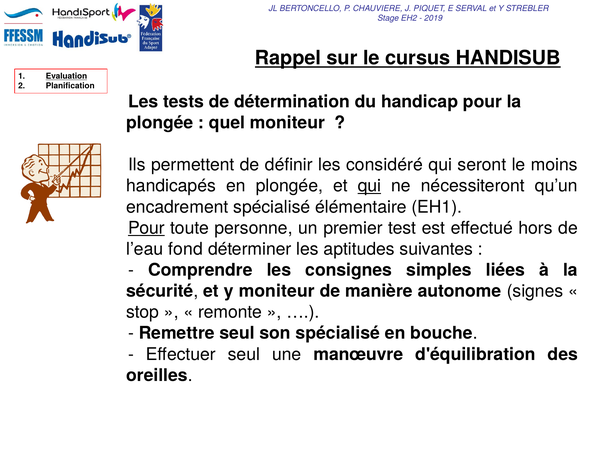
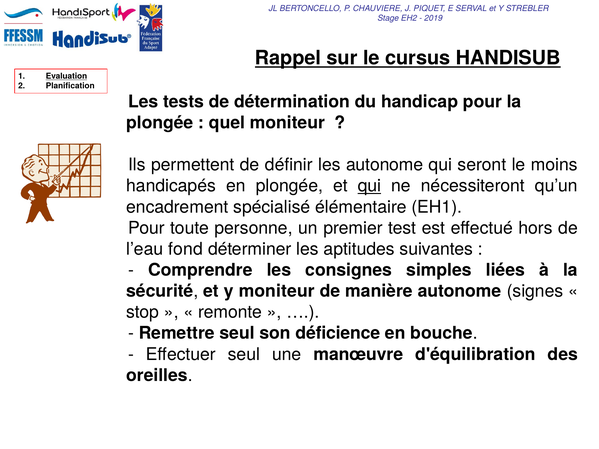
les considéré: considéré -> autonome
Pour at (146, 228) underline: present -> none
son spécialisé: spécialisé -> déficience
